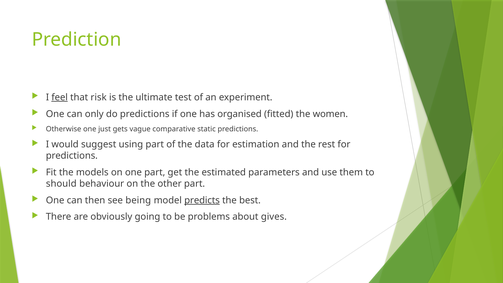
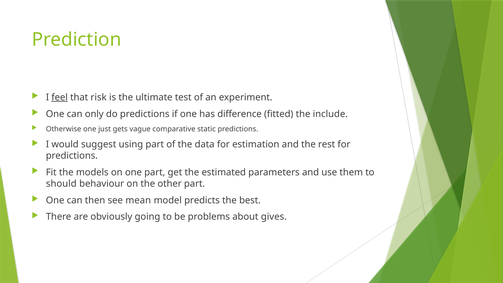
organised: organised -> difference
women: women -> include
being: being -> mean
predicts underline: present -> none
